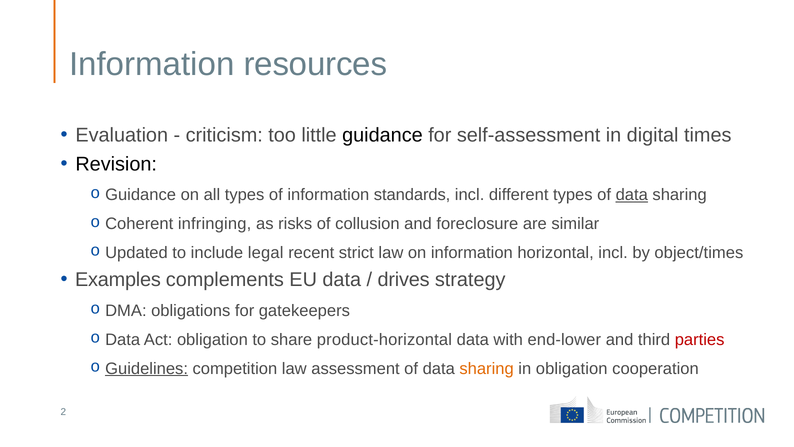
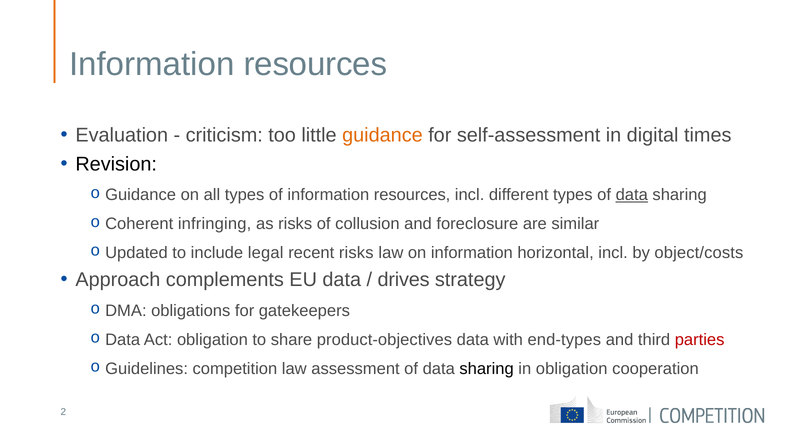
guidance at (382, 135) colour: black -> orange
of information standards: standards -> resources
recent strict: strict -> risks
object/times: object/times -> object/costs
Examples: Examples -> Approach
product-horizontal: product-horizontal -> product-objectives
end-lower: end-lower -> end-types
Guidelines underline: present -> none
sharing at (487, 368) colour: orange -> black
